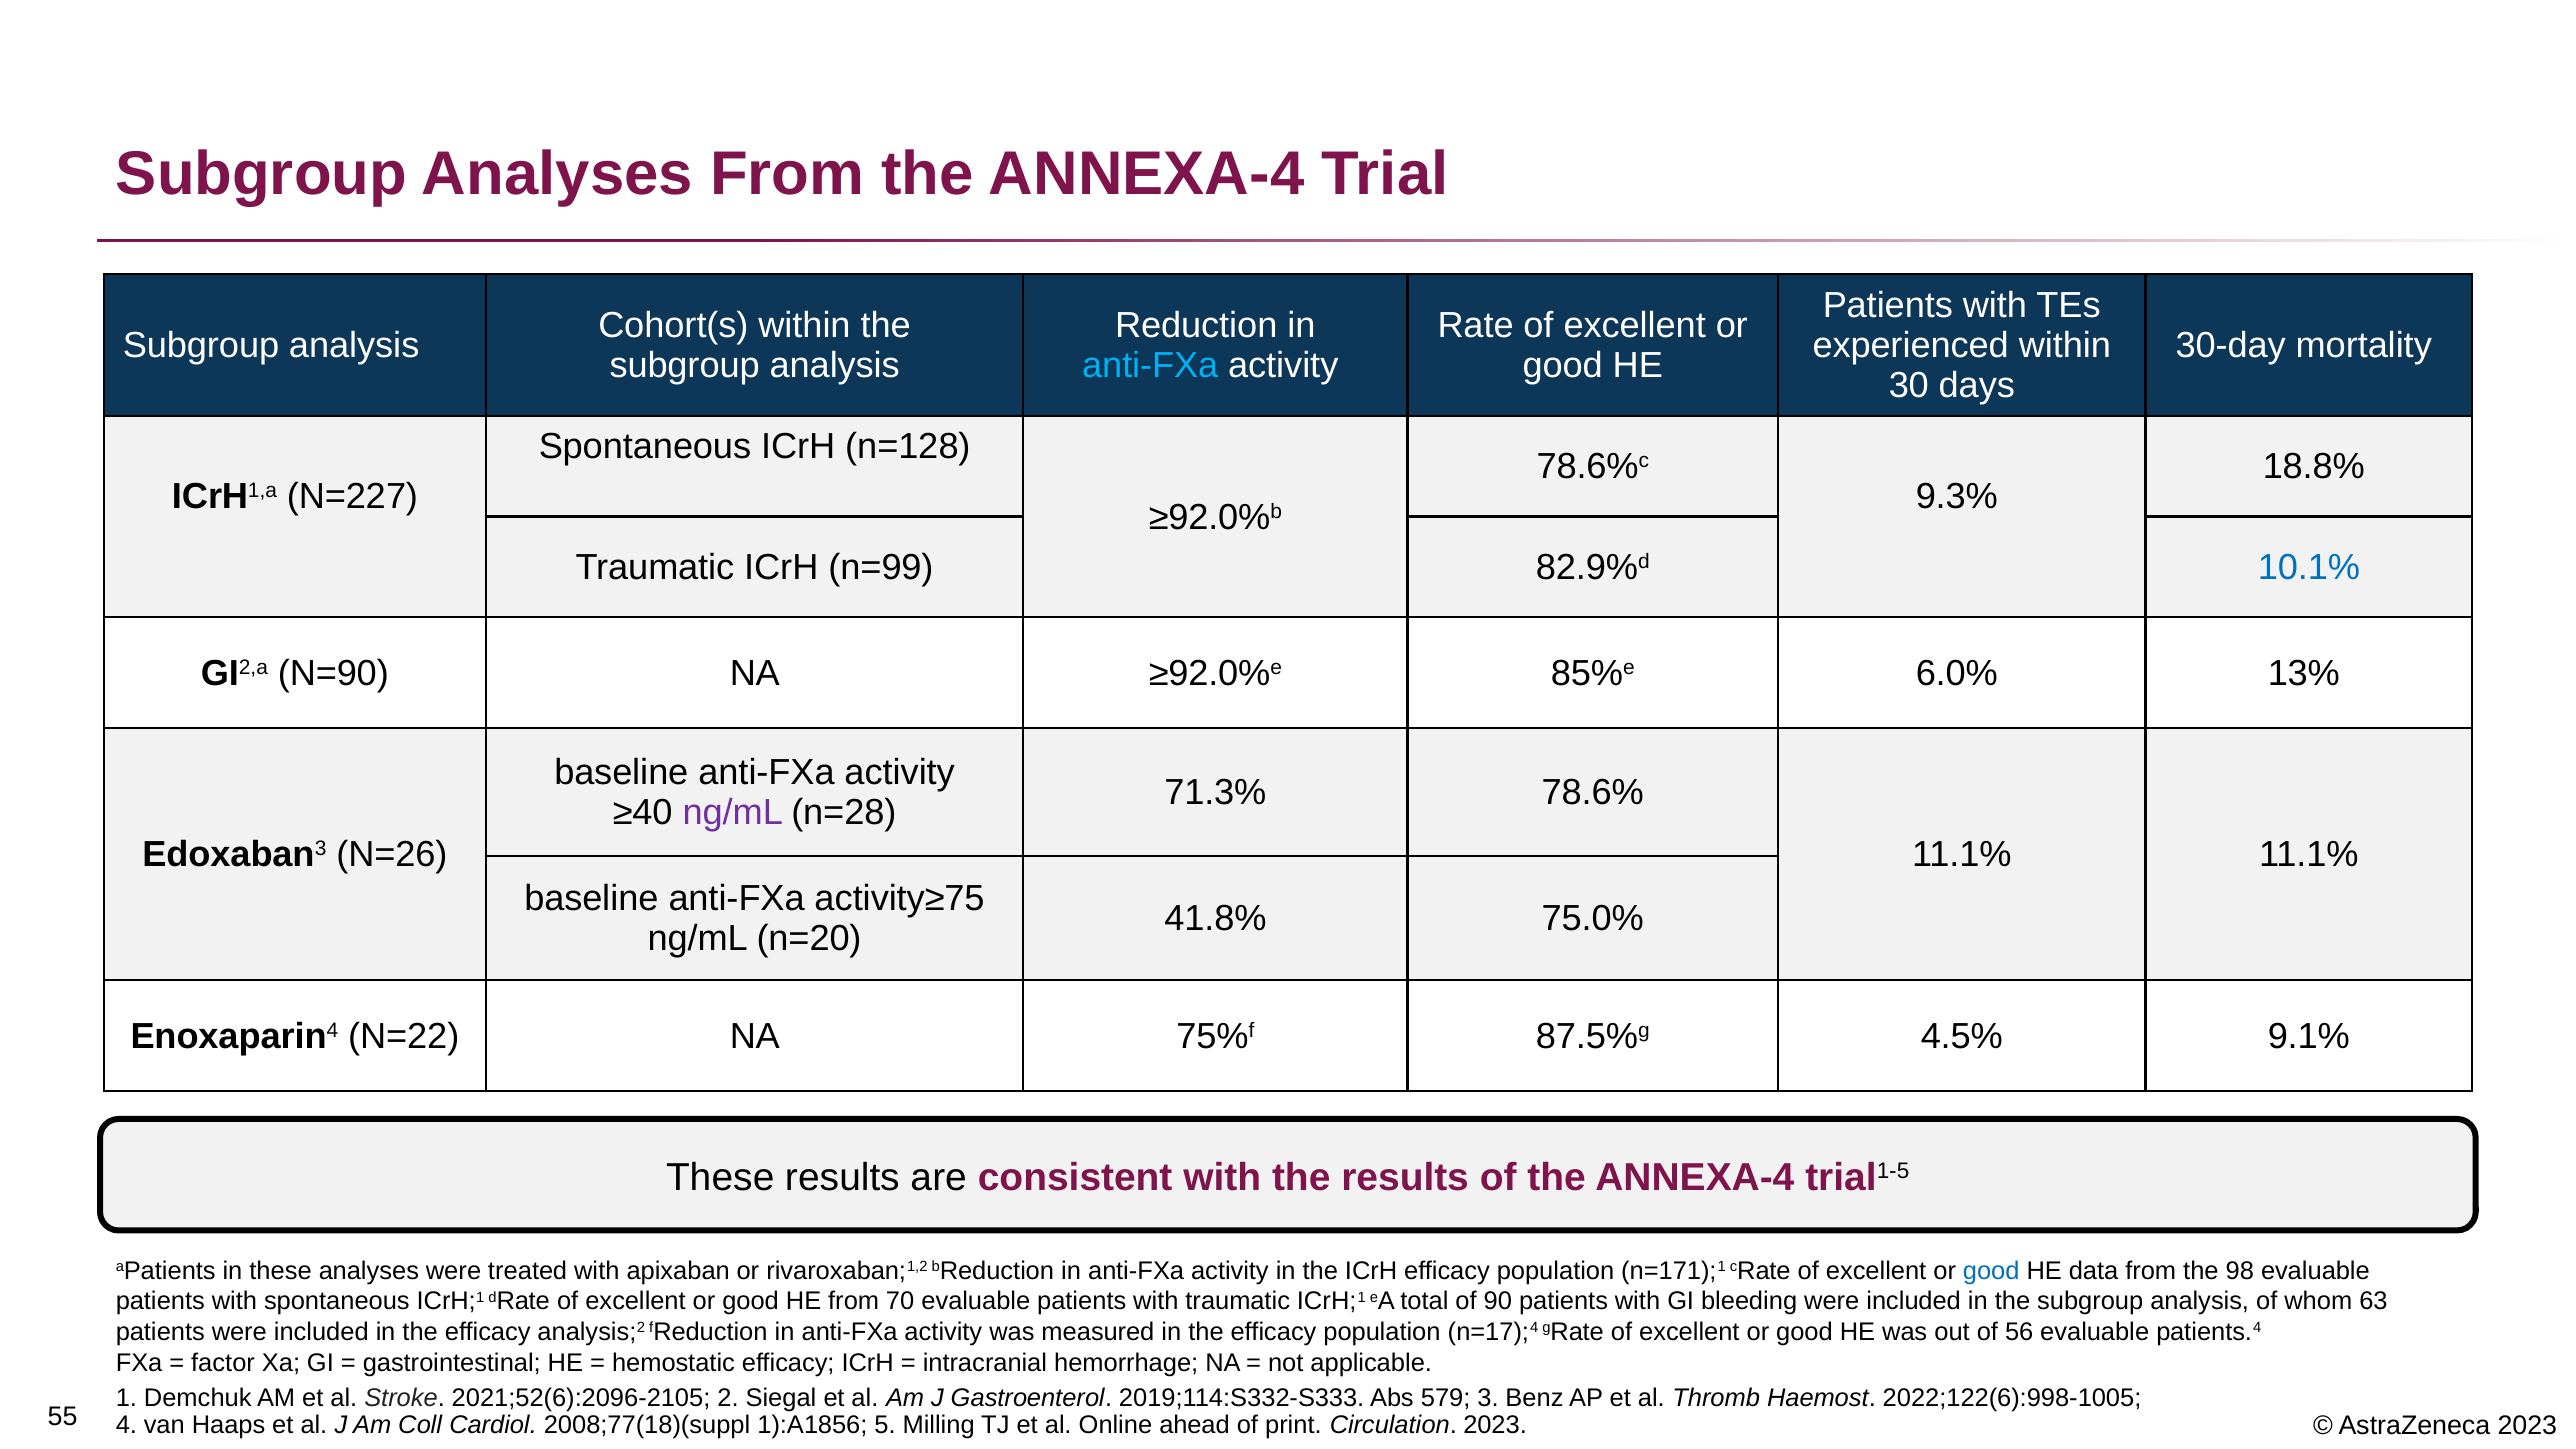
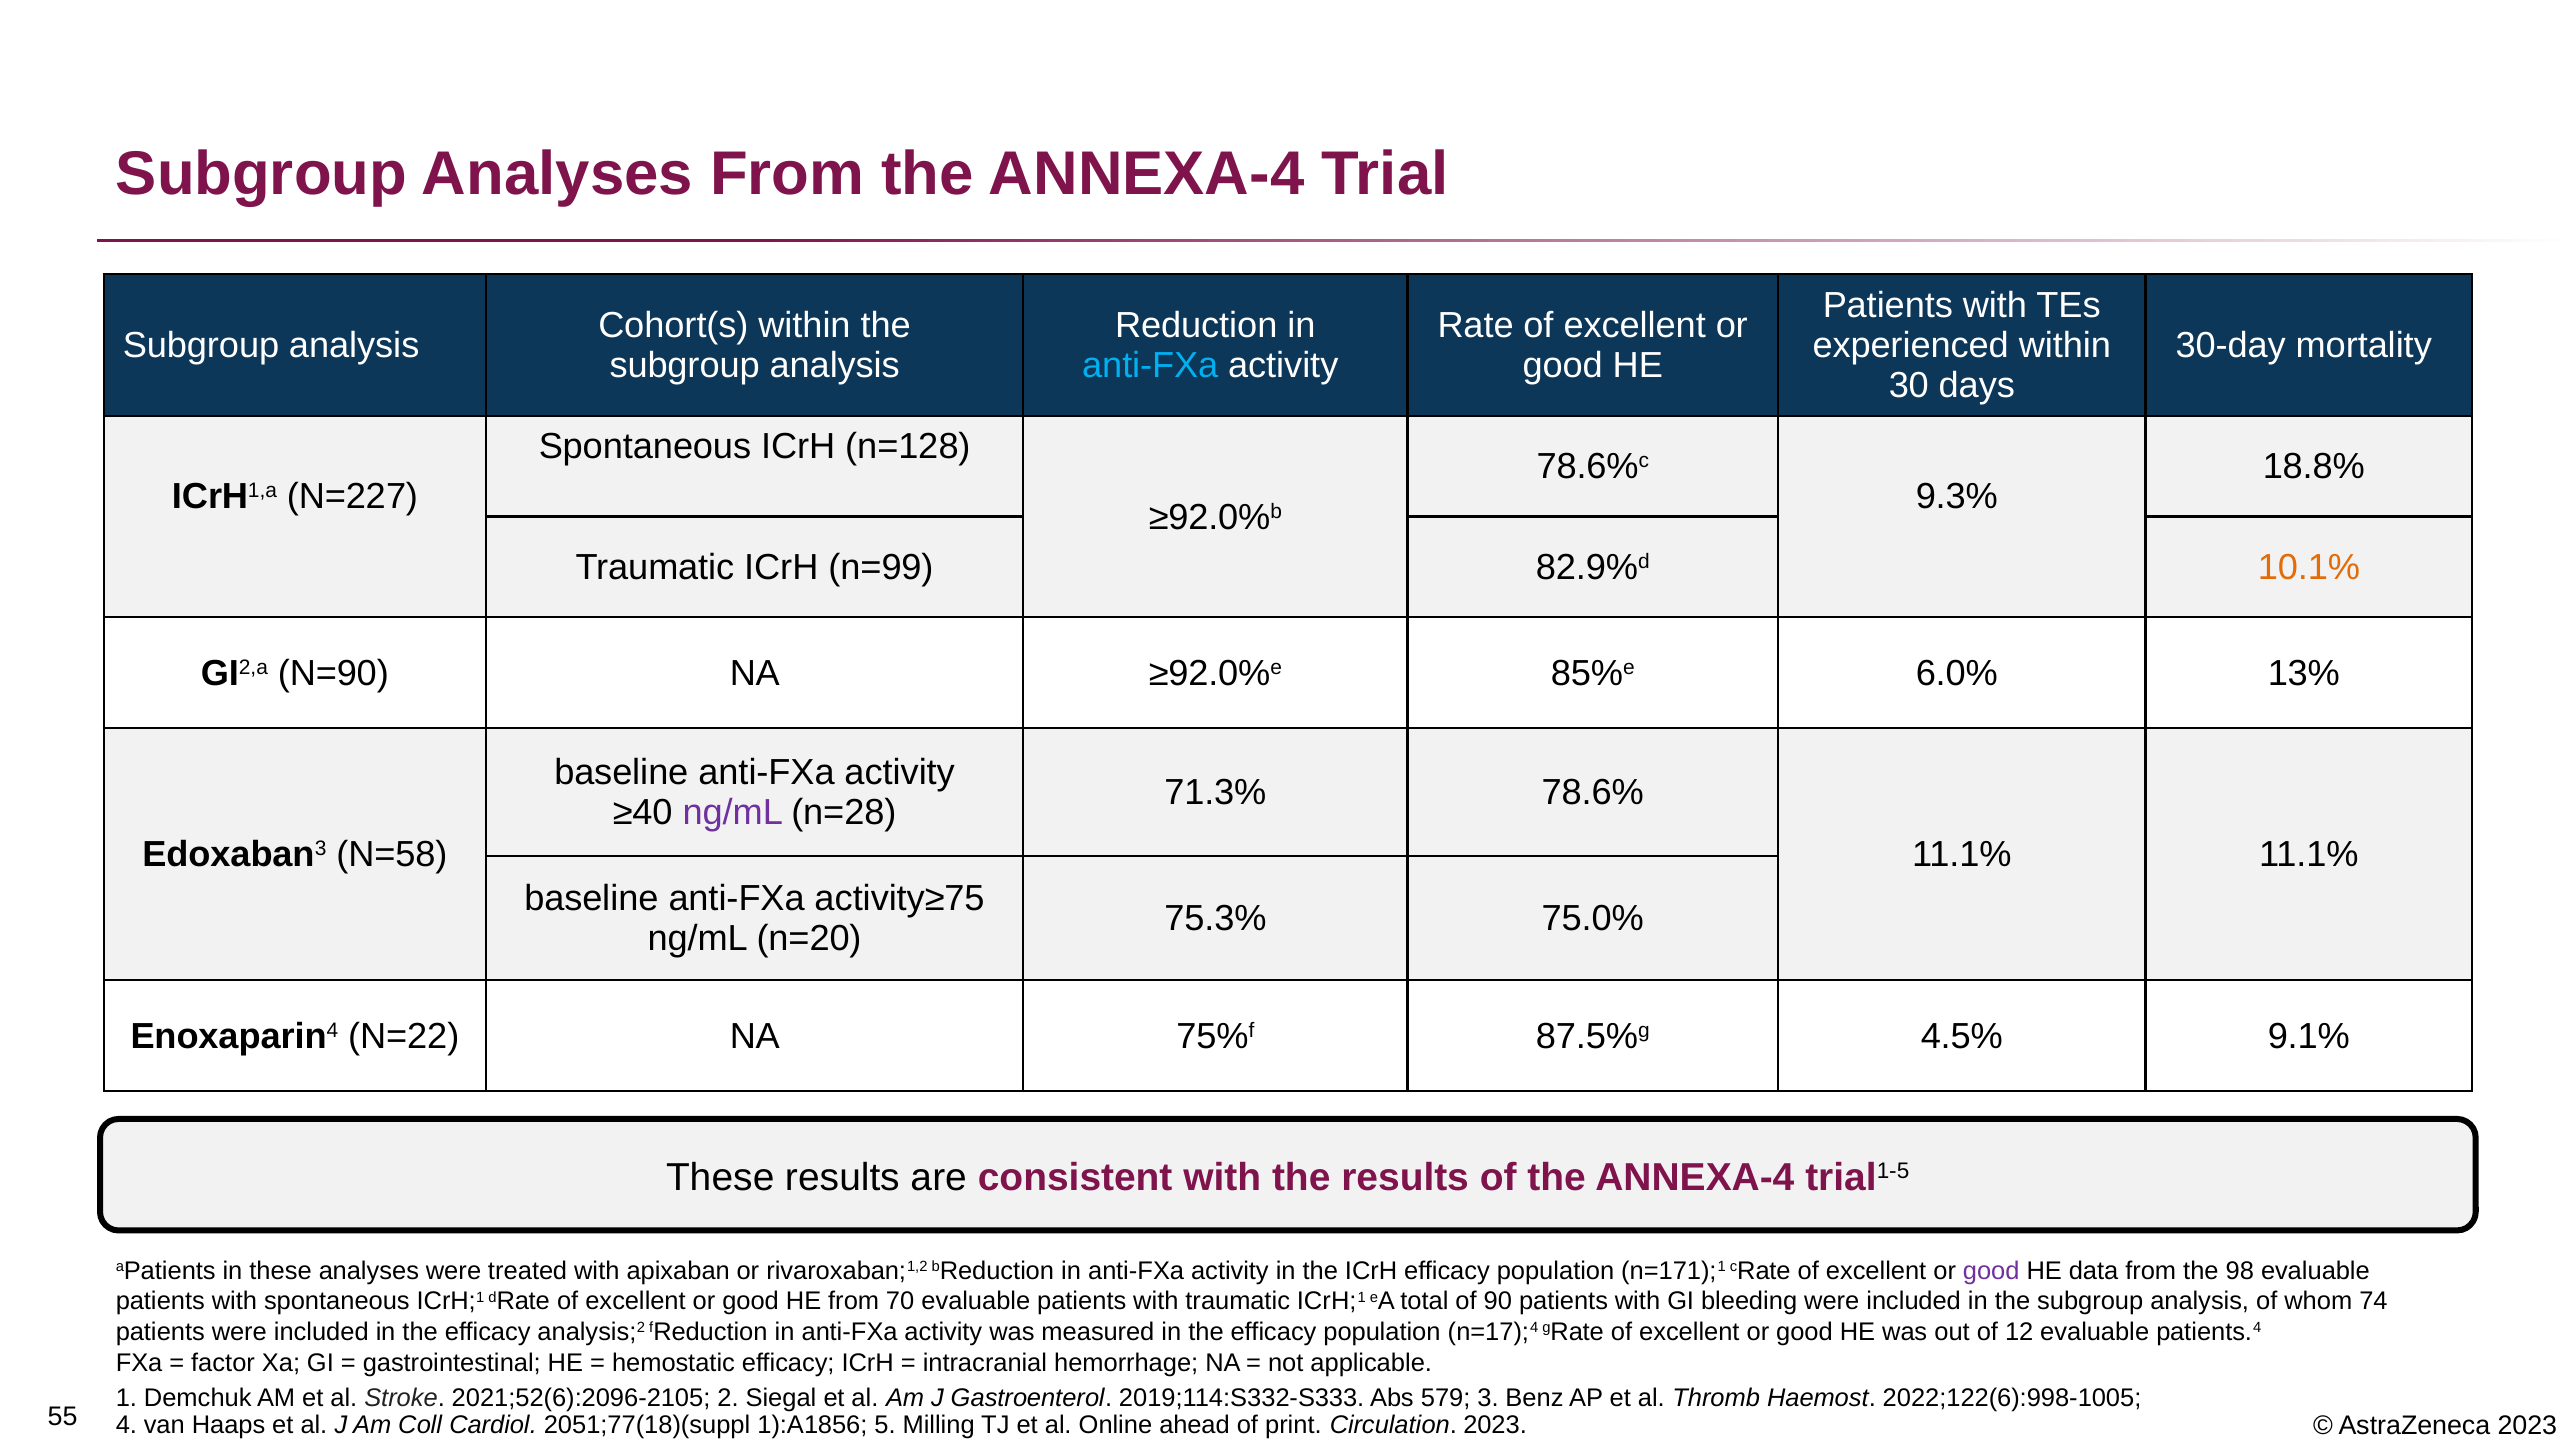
10.1% colour: blue -> orange
N=26: N=26 -> N=58
41.8%: 41.8% -> 75.3%
good at (1991, 1271) colour: blue -> purple
63: 63 -> 74
56: 56 -> 12
2008;77(18)(suppl: 2008;77(18)(suppl -> 2051;77(18)(suppl
